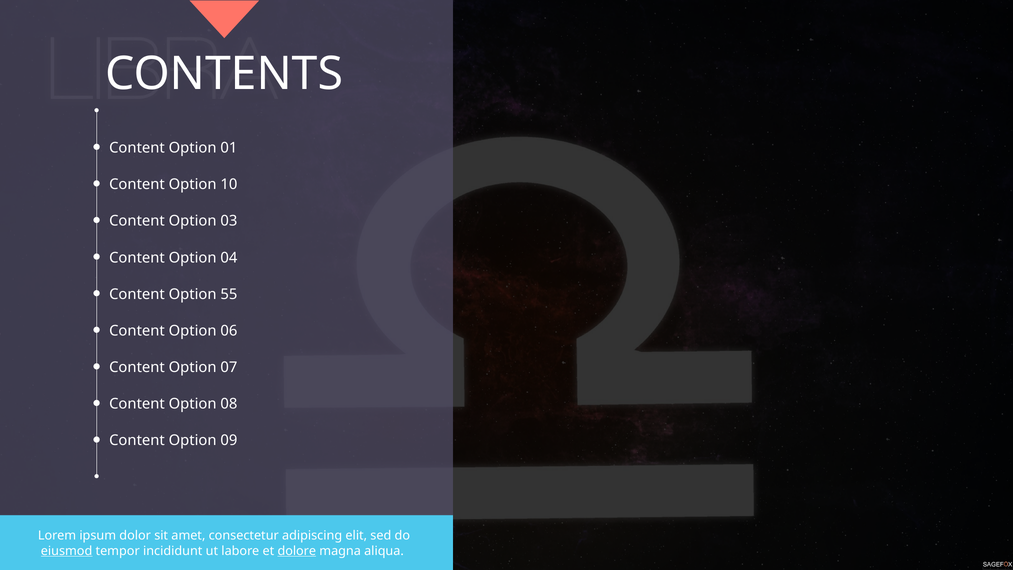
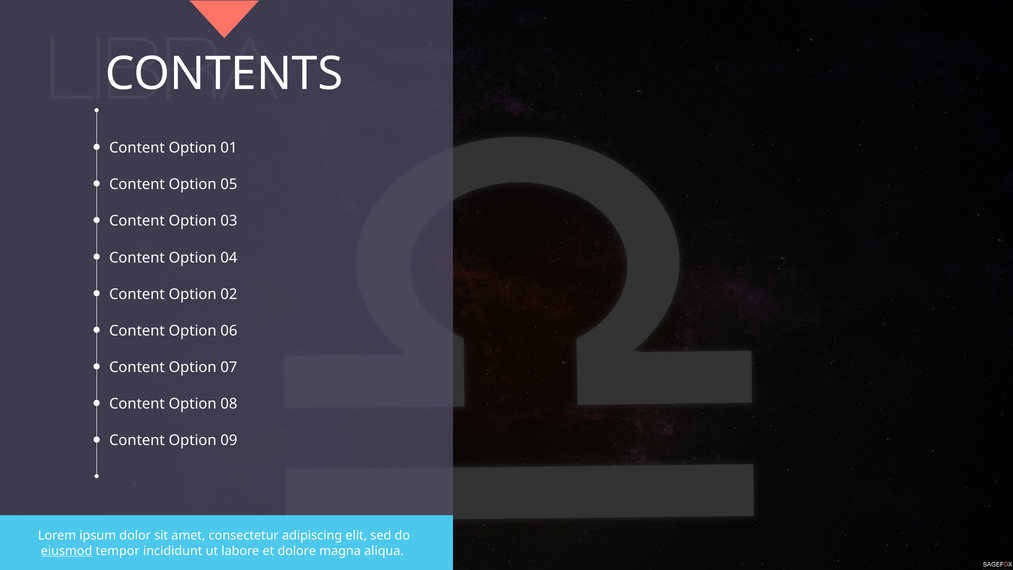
10: 10 -> 05
55: 55 -> 02
dolore underline: present -> none
